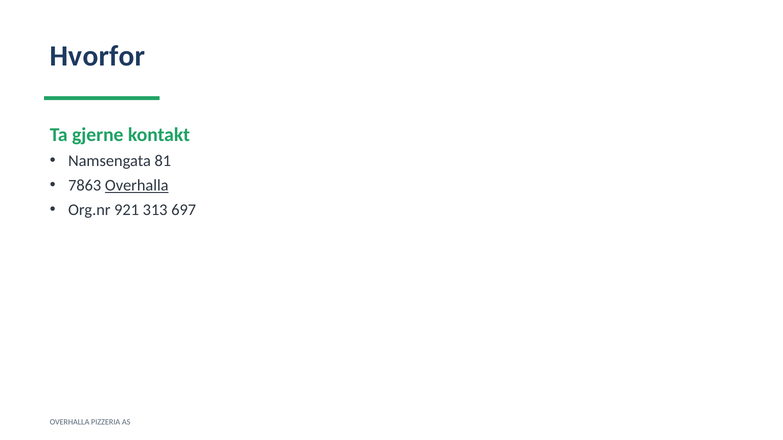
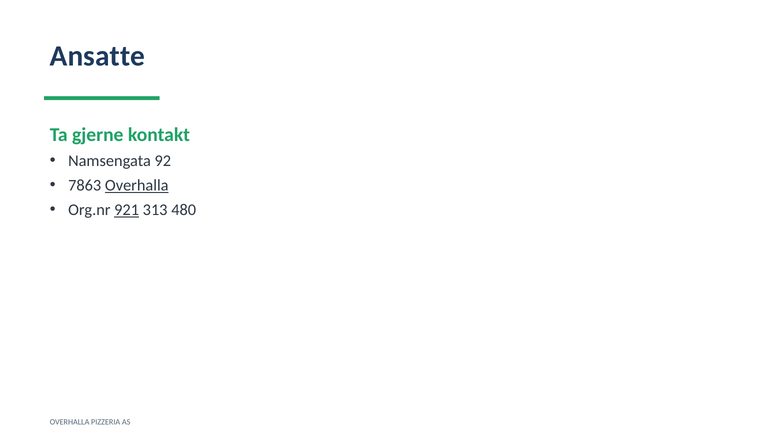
Hvorfor: Hvorfor -> Ansatte
81: 81 -> 92
921 underline: none -> present
697: 697 -> 480
